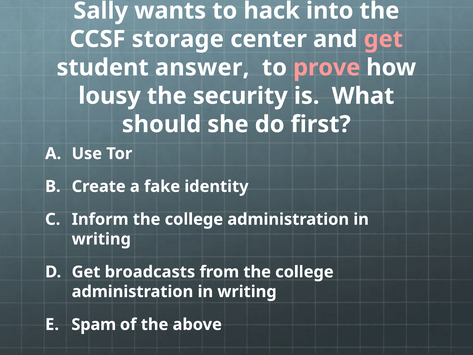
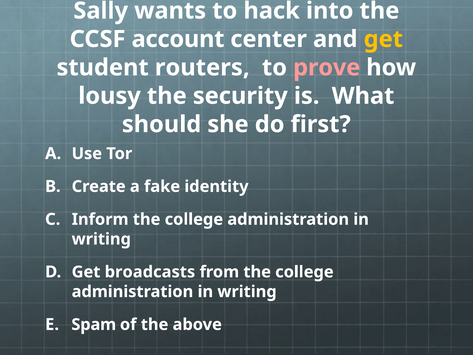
storage: storage -> account
get at (383, 39) colour: pink -> yellow
answer: answer -> routers
